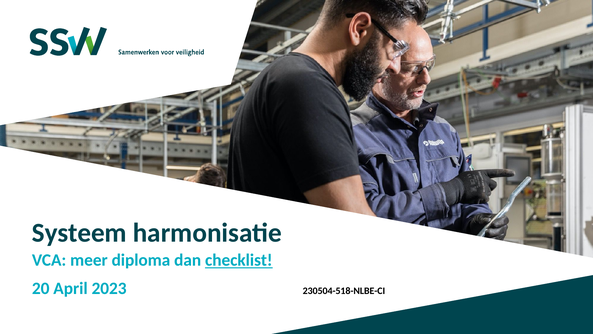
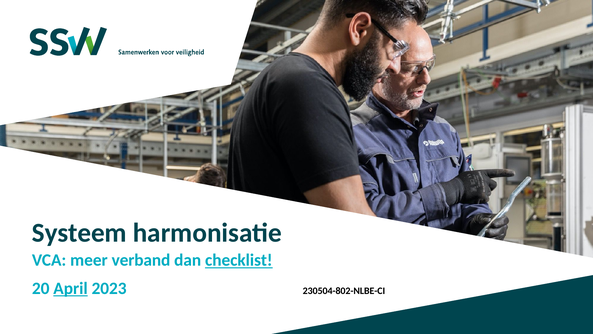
diploma: diploma -> verband
April underline: none -> present
230504-518-NLBE-CI: 230504-518-NLBE-CI -> 230504-802-NLBE-CI
